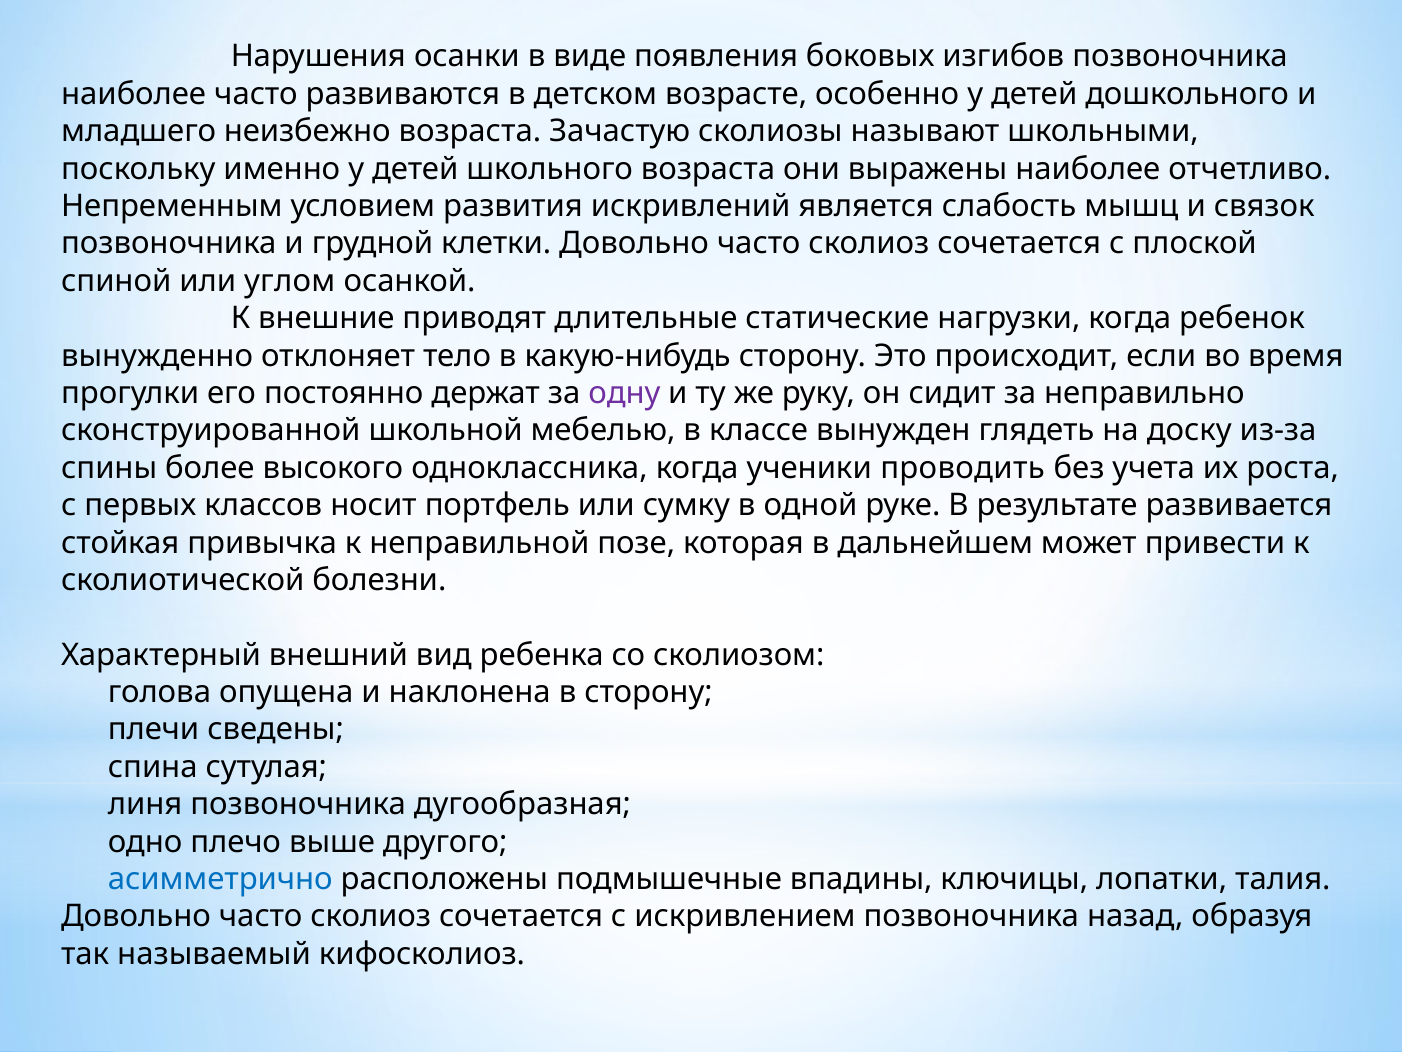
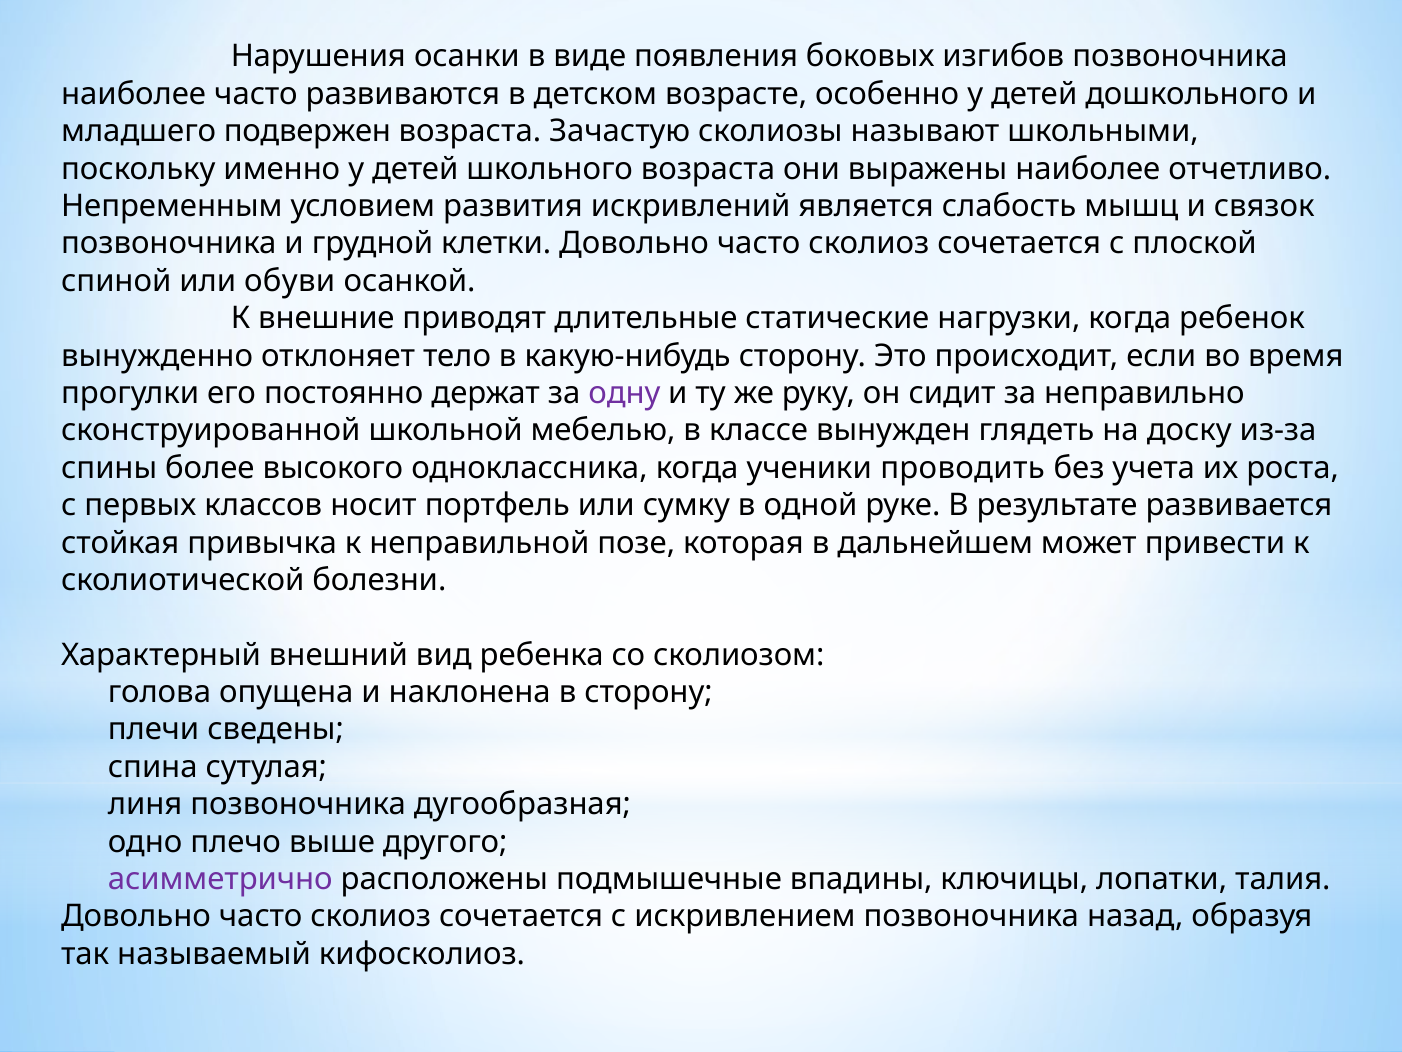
неизбежно: неизбежно -> подвержен
углом: углом -> обуви
асимметрично colour: blue -> purple
